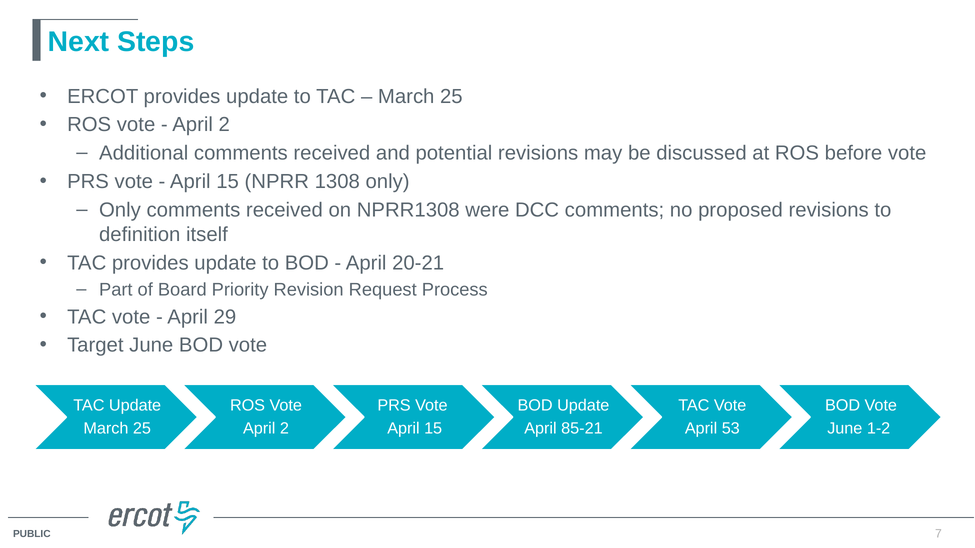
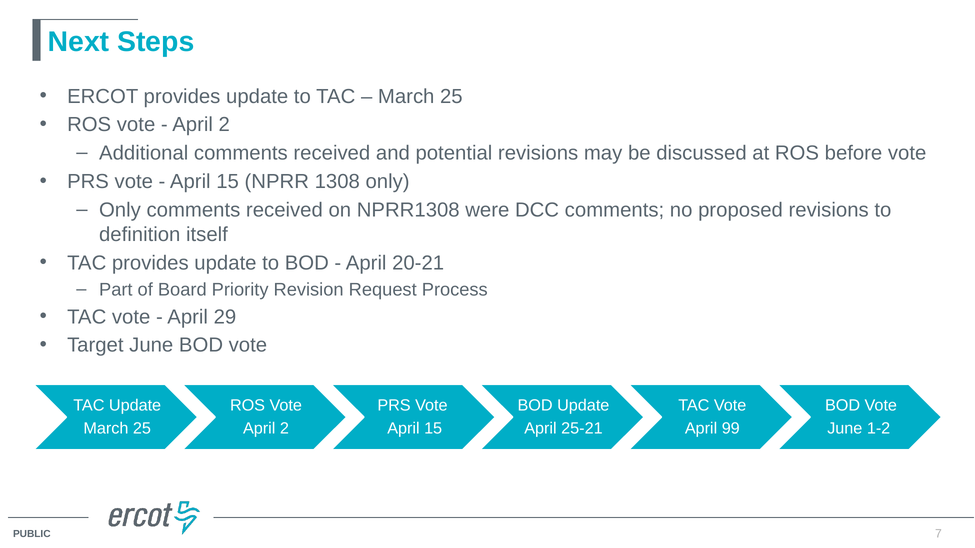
85-21: 85-21 -> 25-21
53: 53 -> 99
